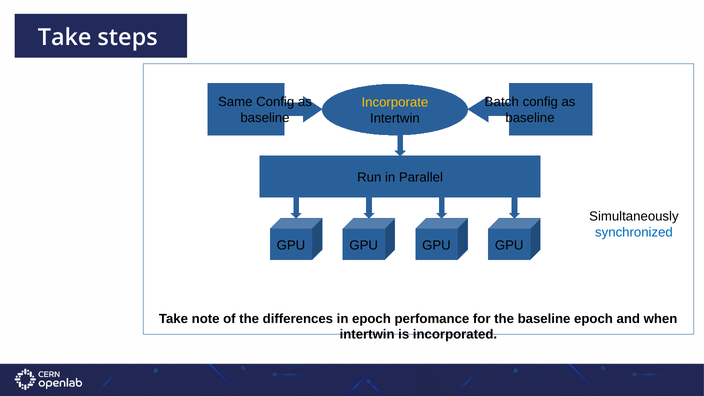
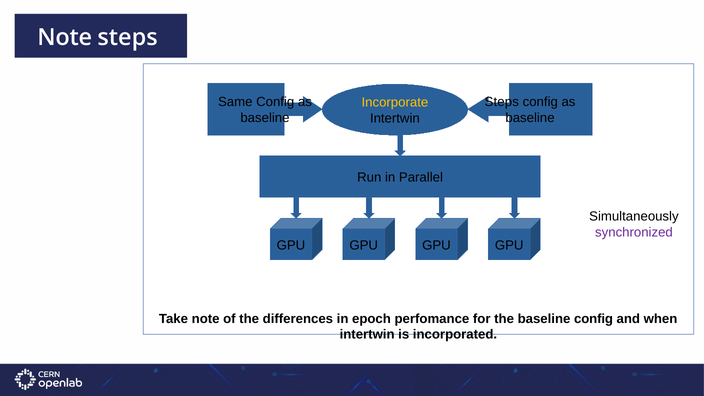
Take at (65, 37): Take -> Note
Batch at (502, 102): Batch -> Steps
synchronized colour: blue -> purple
baseline epoch: epoch -> config
